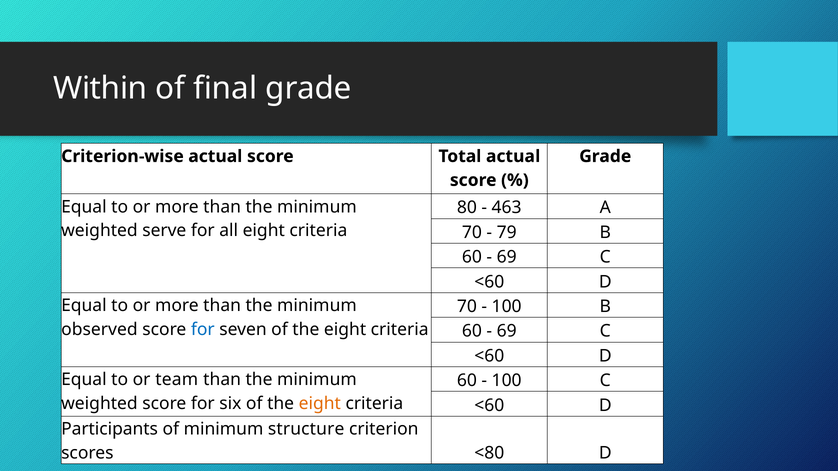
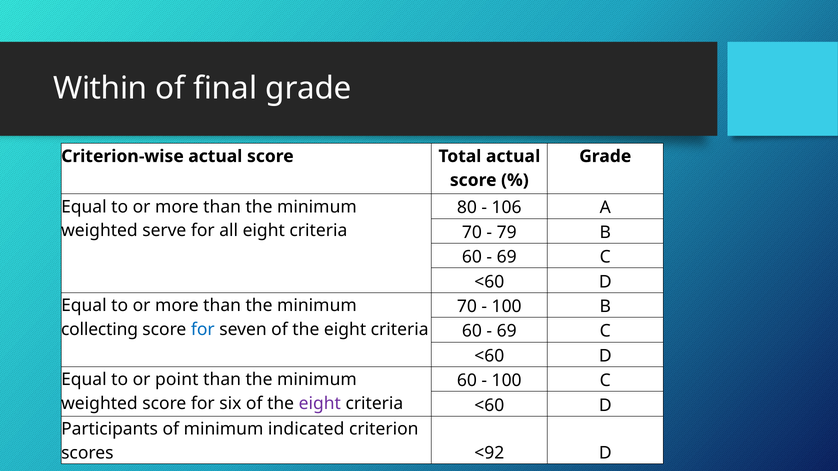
463: 463 -> 106
observed: observed -> collecting
team: team -> point
eight at (320, 404) colour: orange -> purple
structure: structure -> indicated
<80: <80 -> <92
